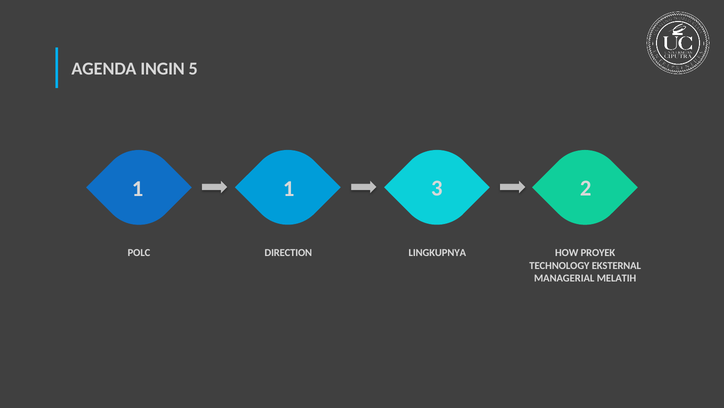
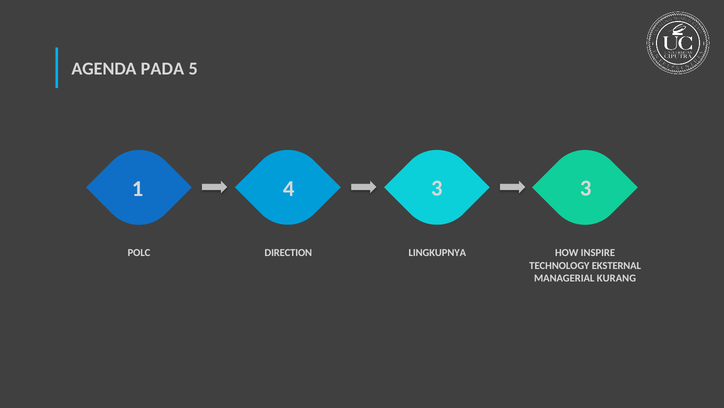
INGIN: INGIN -> PADA
1 1: 1 -> 4
3 2: 2 -> 3
PROYEK: PROYEK -> INSPIRE
MELATIH: MELATIH -> KURANG
